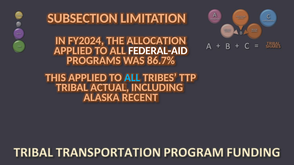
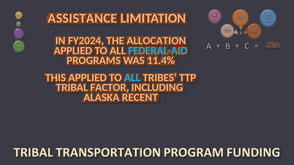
SUBSECTION: SUBSECTION -> ASSISTANCE
FEDERAL-AID colour: white -> light blue
86.7%: 86.7% -> 11.4%
ACTUAL: ACTUAL -> FACTOR
